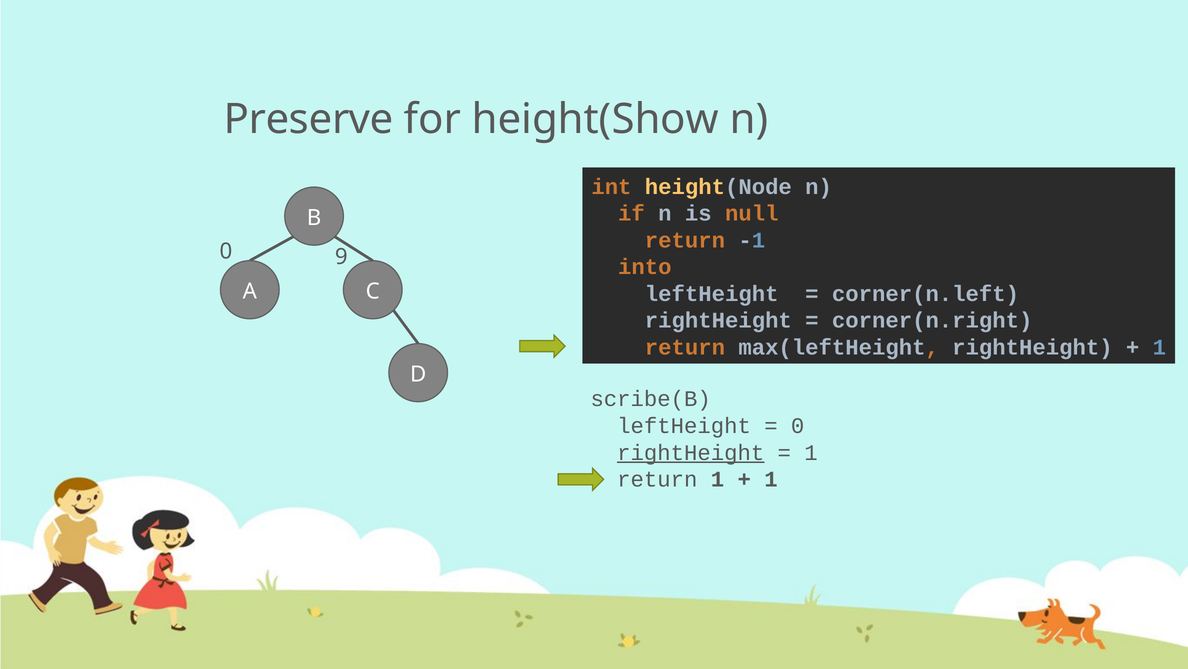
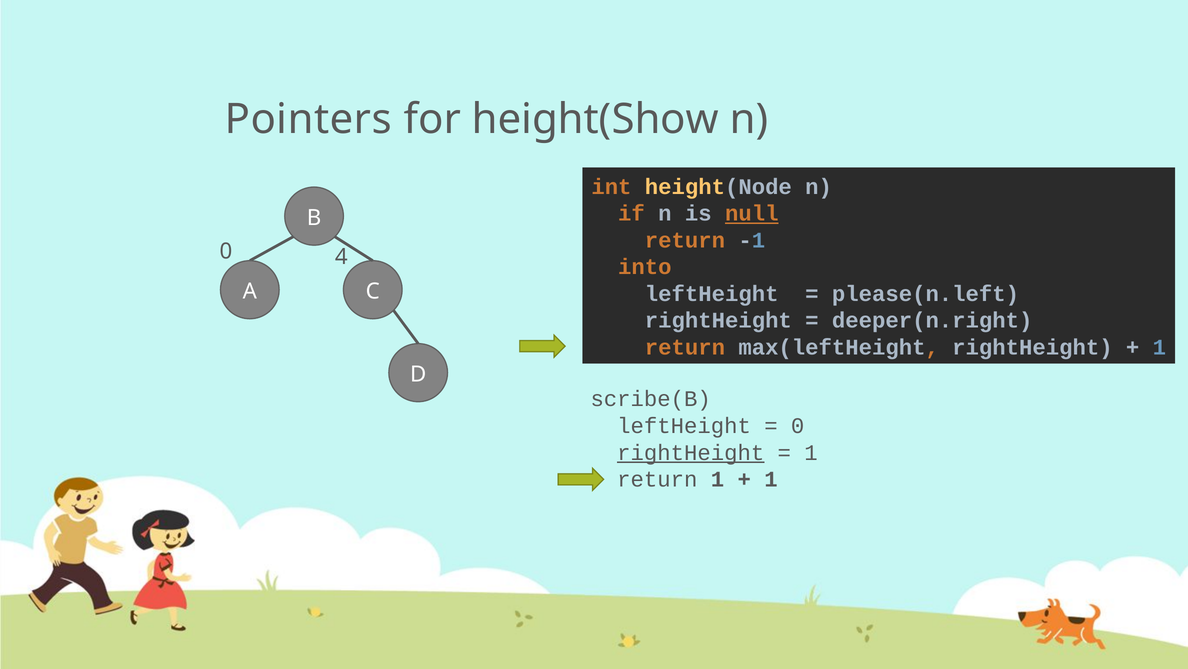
Preserve: Preserve -> Pointers
null underline: none -> present
9: 9 -> 4
corner(n.left: corner(n.left -> please(n.left
corner(n.right: corner(n.right -> deeper(n.right
